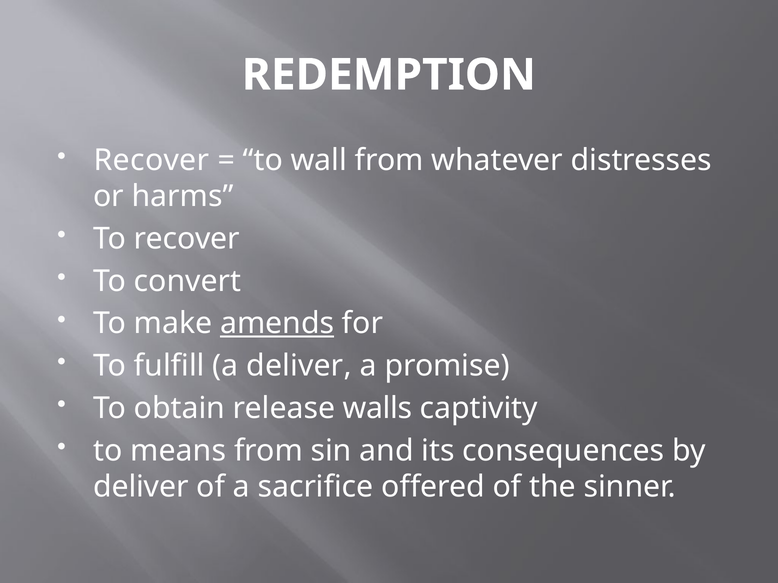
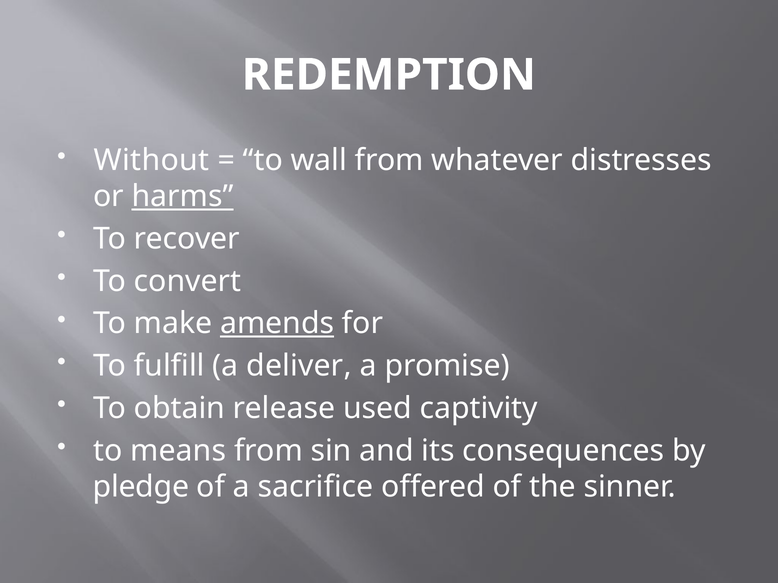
Recover at (151, 160): Recover -> Without
harms underline: none -> present
walls: walls -> used
deliver at (141, 487): deliver -> pledge
